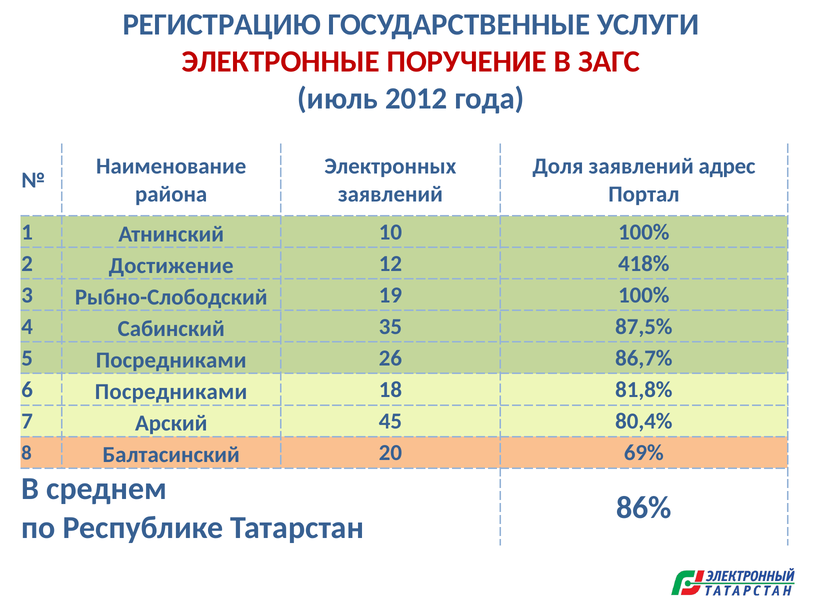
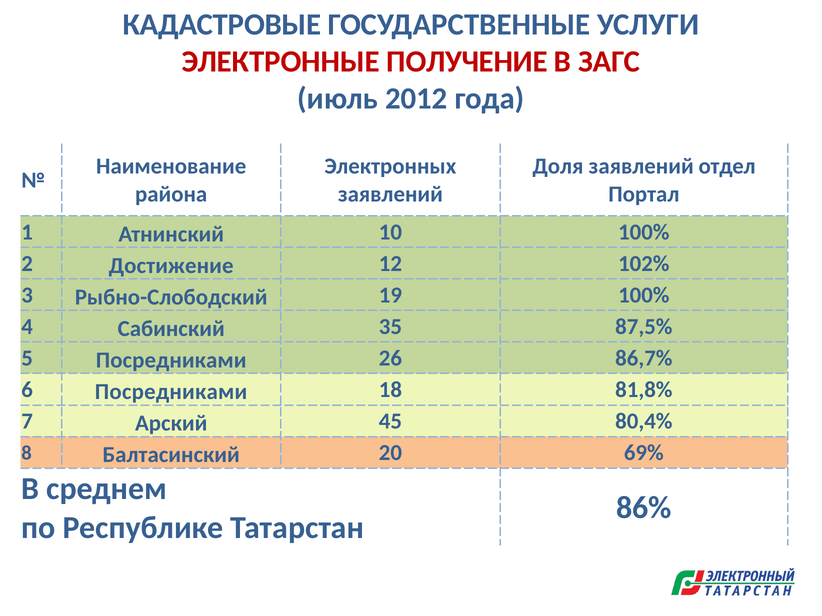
РЕГИСТРАЦИЮ: РЕГИСТРАЦИЮ -> КАДАСТРОВЫЕ
ПОРУЧЕНИЕ: ПОРУЧЕНИЕ -> ПОЛУЧЕНИЕ
адрес: адрес -> отдел
418%: 418% -> 102%
